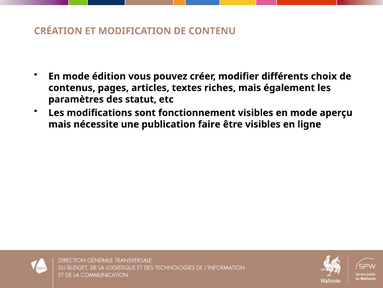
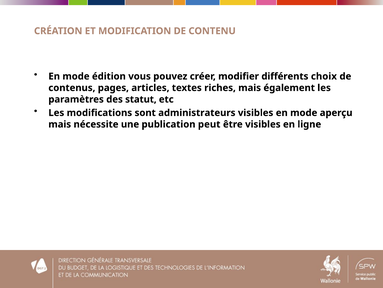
fonctionnement: fonctionnement -> administrateurs
faire: faire -> peut
